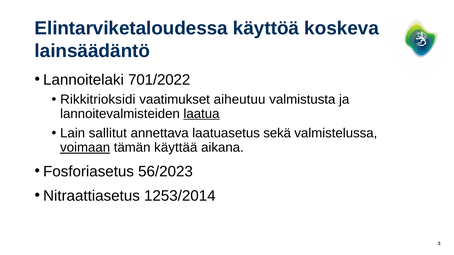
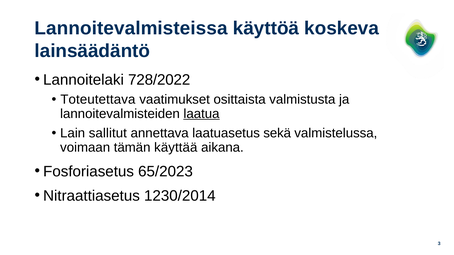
Elintarviketaloudessa: Elintarviketaloudessa -> Lannoitevalmisteissa
701/2022: 701/2022 -> 728/2022
Rikkitrioksidi: Rikkitrioksidi -> Toteutettava
aiheutuu: aiheutuu -> osittaista
voimaan underline: present -> none
56/2023: 56/2023 -> 65/2023
1253/2014: 1253/2014 -> 1230/2014
